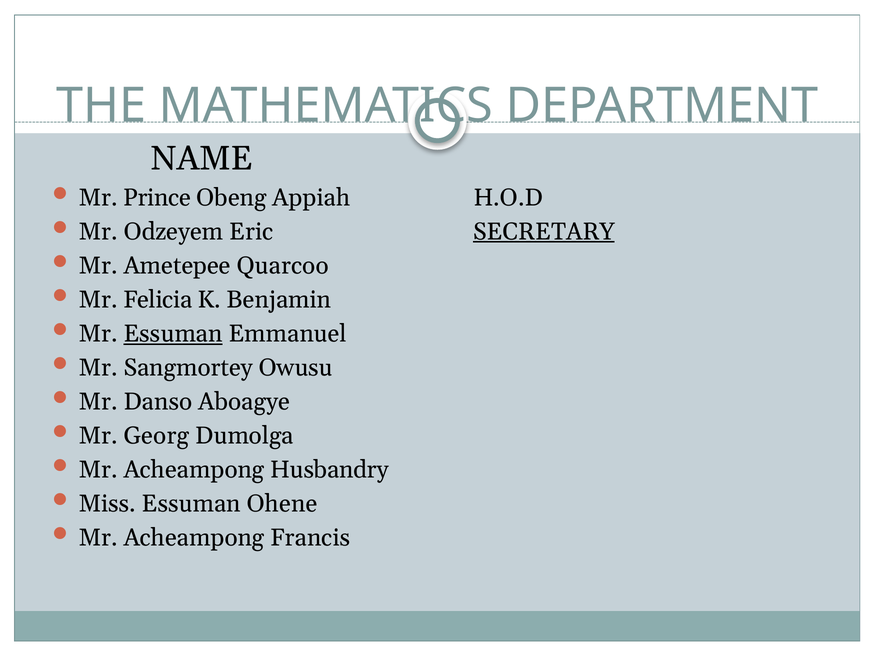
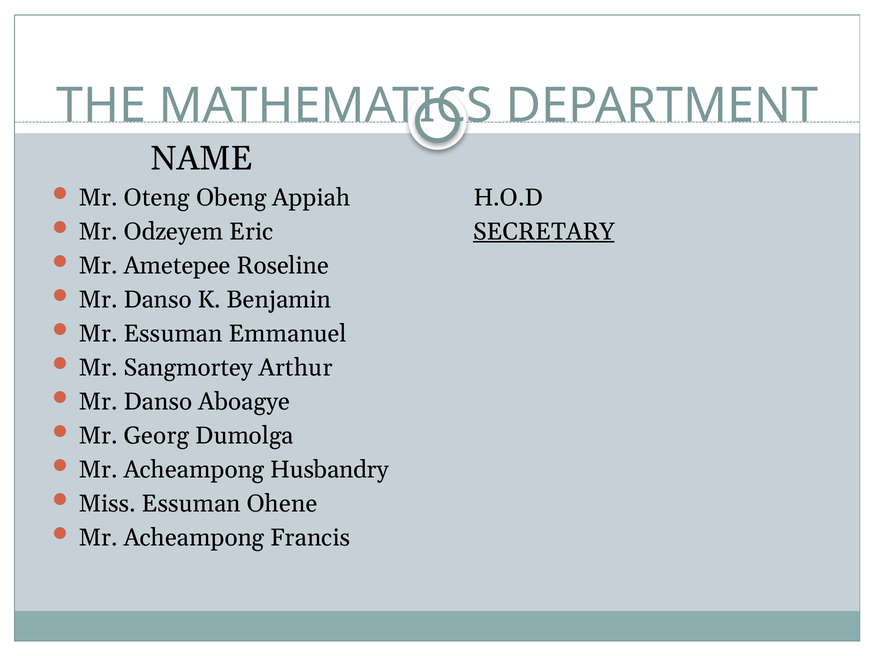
Prince: Prince -> Oteng
Quarcoo: Quarcoo -> Roseline
Felicia at (158, 300): Felicia -> Danso
Essuman at (173, 334) underline: present -> none
Owusu: Owusu -> Arthur
